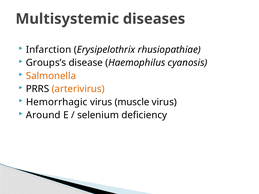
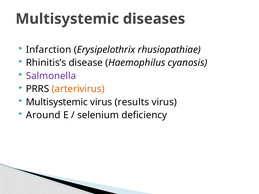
Groups’s: Groups’s -> Rhinitis’s
Salmonella colour: orange -> purple
Hemorrhagic at (57, 102): Hemorrhagic -> Multisystemic
muscle: muscle -> results
